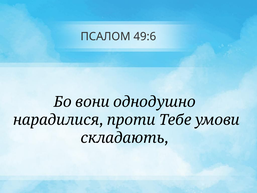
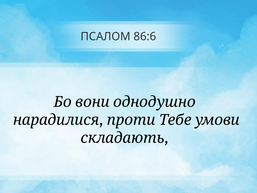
49:6: 49:6 -> 86:6
